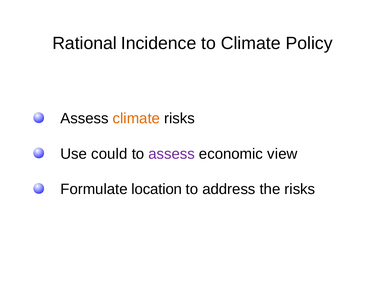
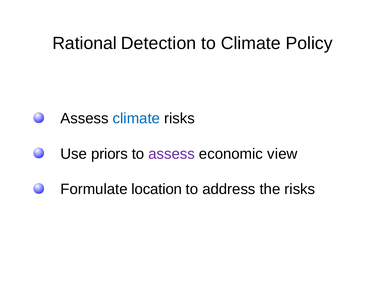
Incidence: Incidence -> Detection
climate at (136, 118) colour: orange -> blue
could: could -> priors
